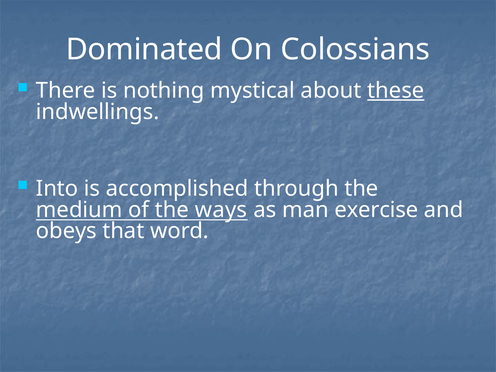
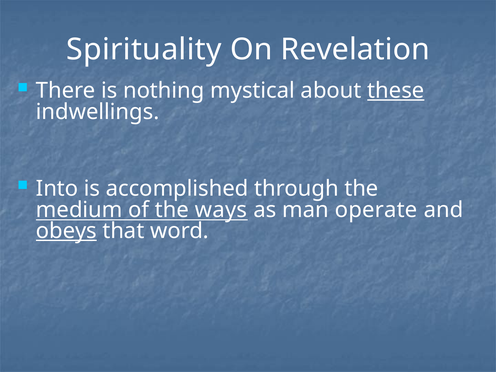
Dominated: Dominated -> Spirituality
Colossians: Colossians -> Revelation
exercise: exercise -> operate
obeys underline: none -> present
